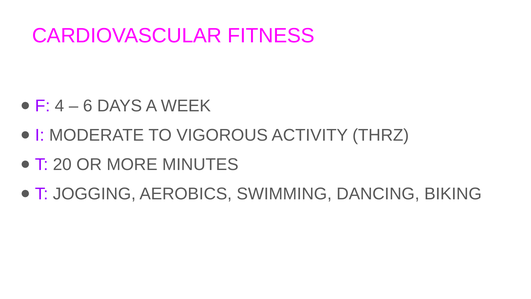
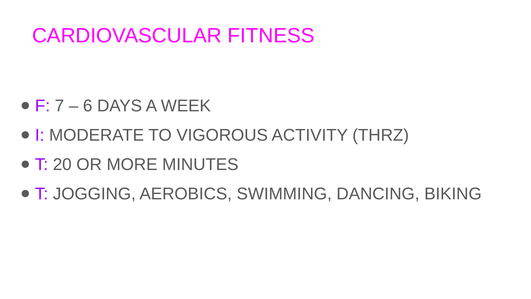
4: 4 -> 7
